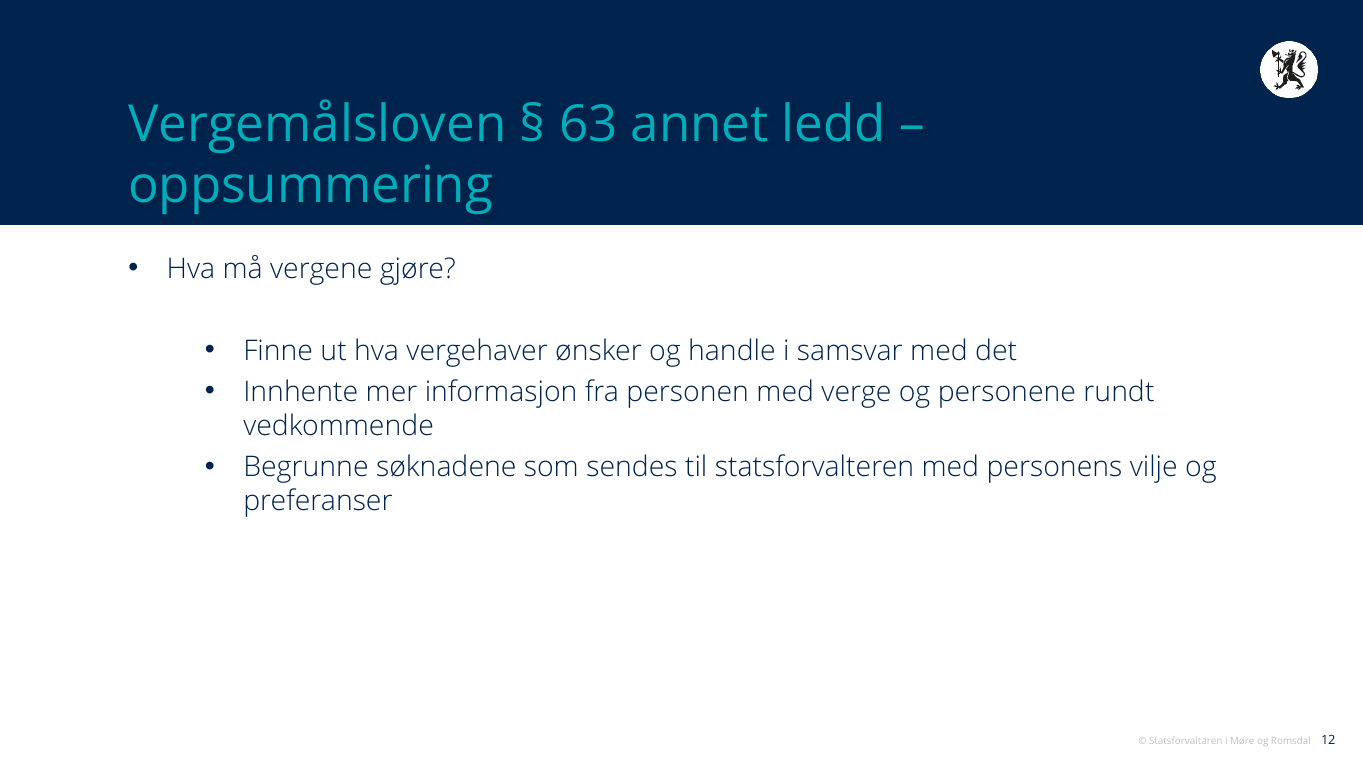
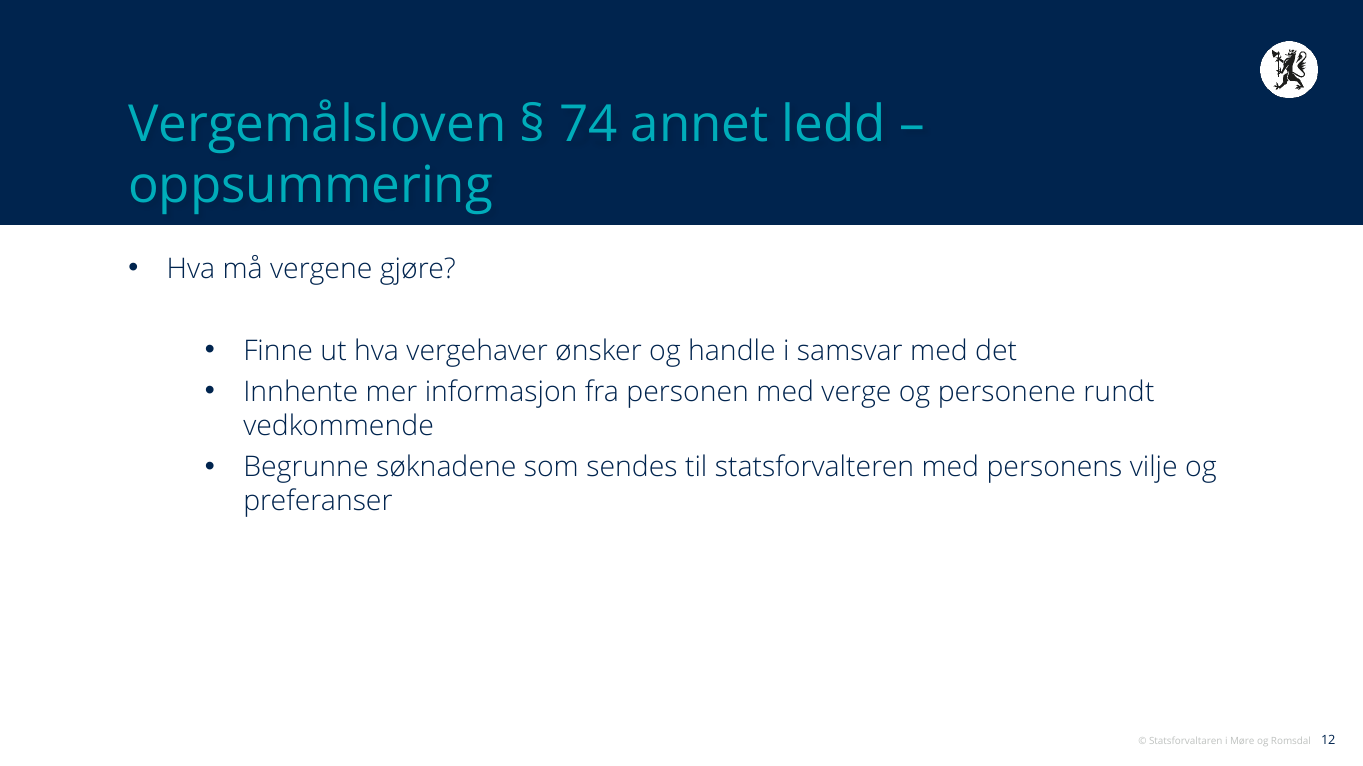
63: 63 -> 74
